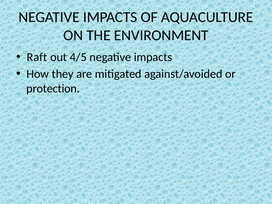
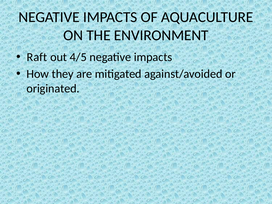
protection: protection -> originated
